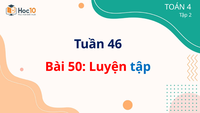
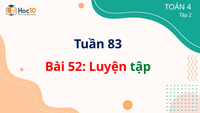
46: 46 -> 83
50: 50 -> 52
tập at (140, 66) colour: blue -> green
